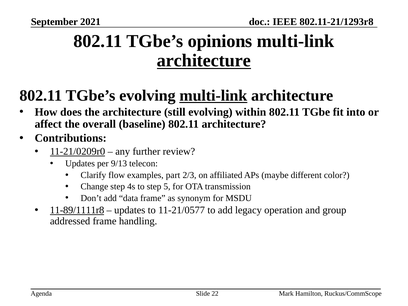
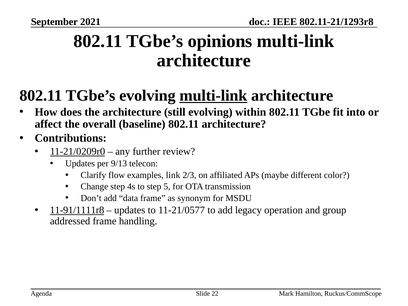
architecture at (204, 61) underline: present -> none
part: part -> link
11-89/1111r8: 11-89/1111r8 -> 11-91/1111r8
